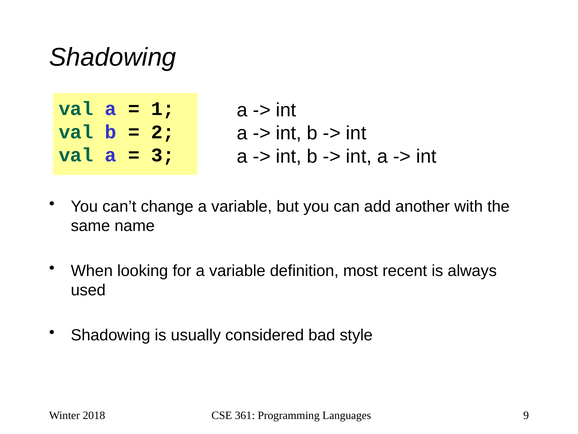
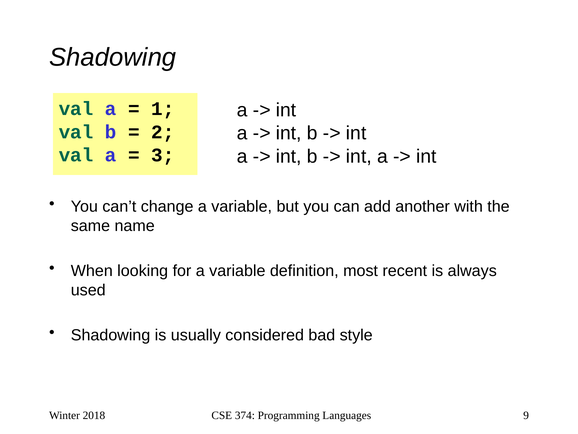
361: 361 -> 374
